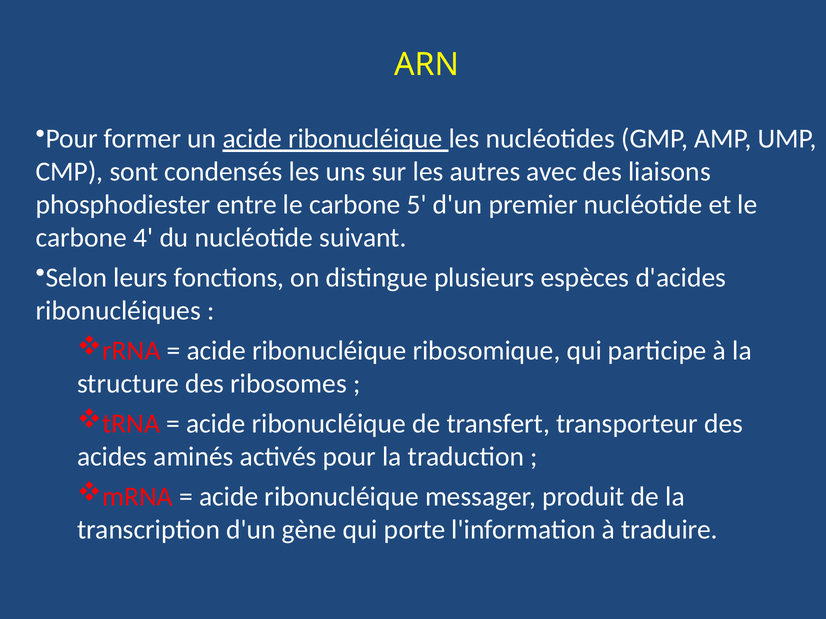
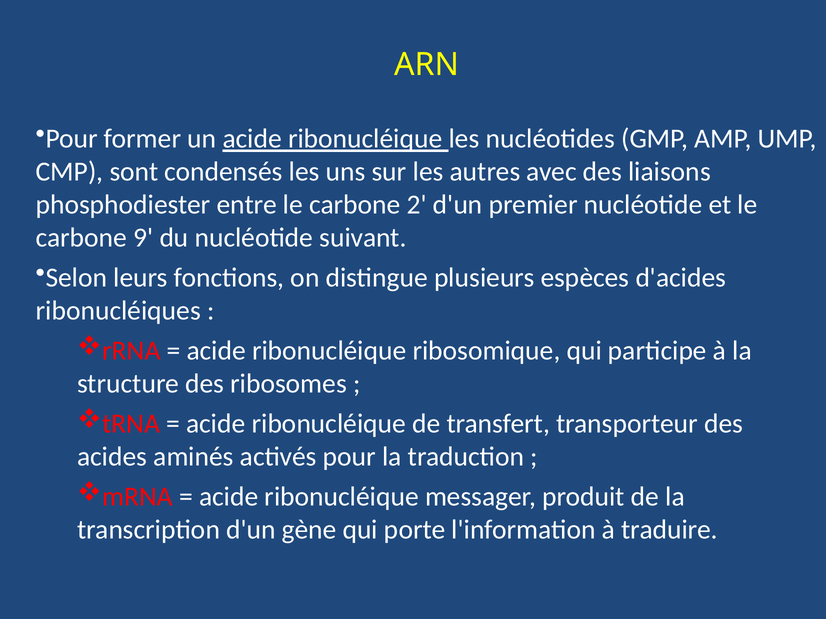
5: 5 -> 2
4: 4 -> 9
